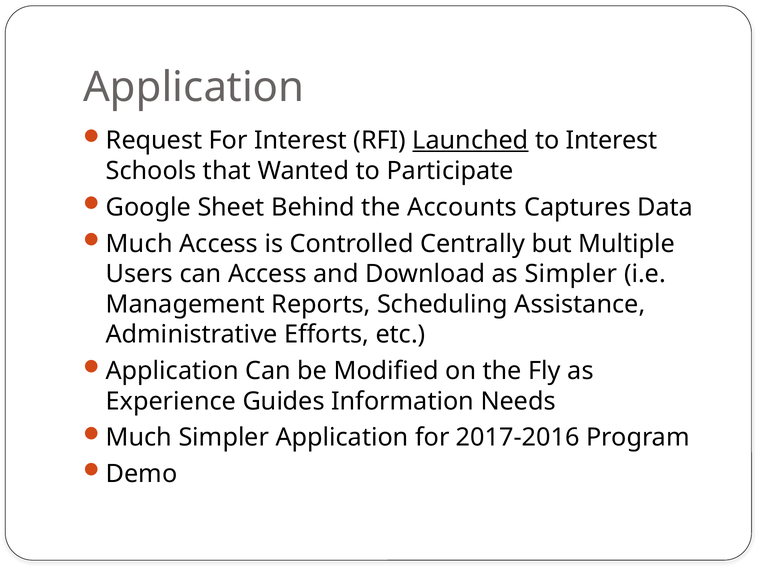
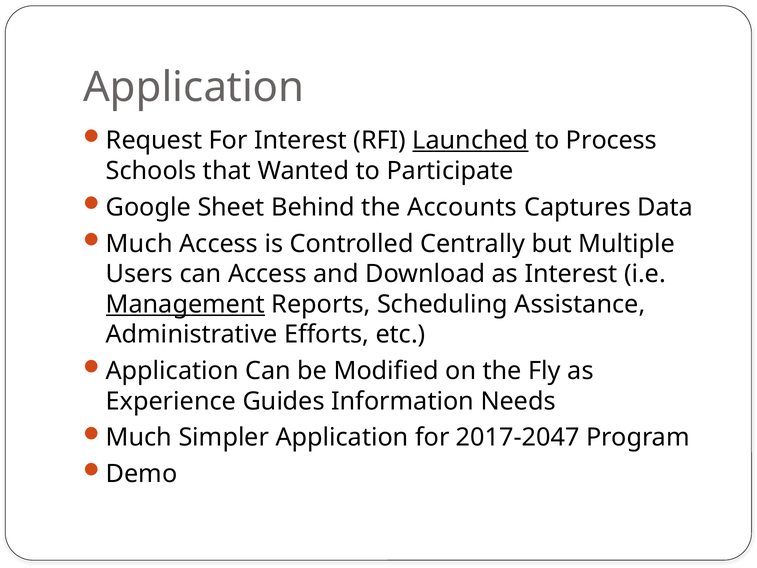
to Interest: Interest -> Process
as Simpler: Simpler -> Interest
Management underline: none -> present
2017-2016: 2017-2016 -> 2017-2047
